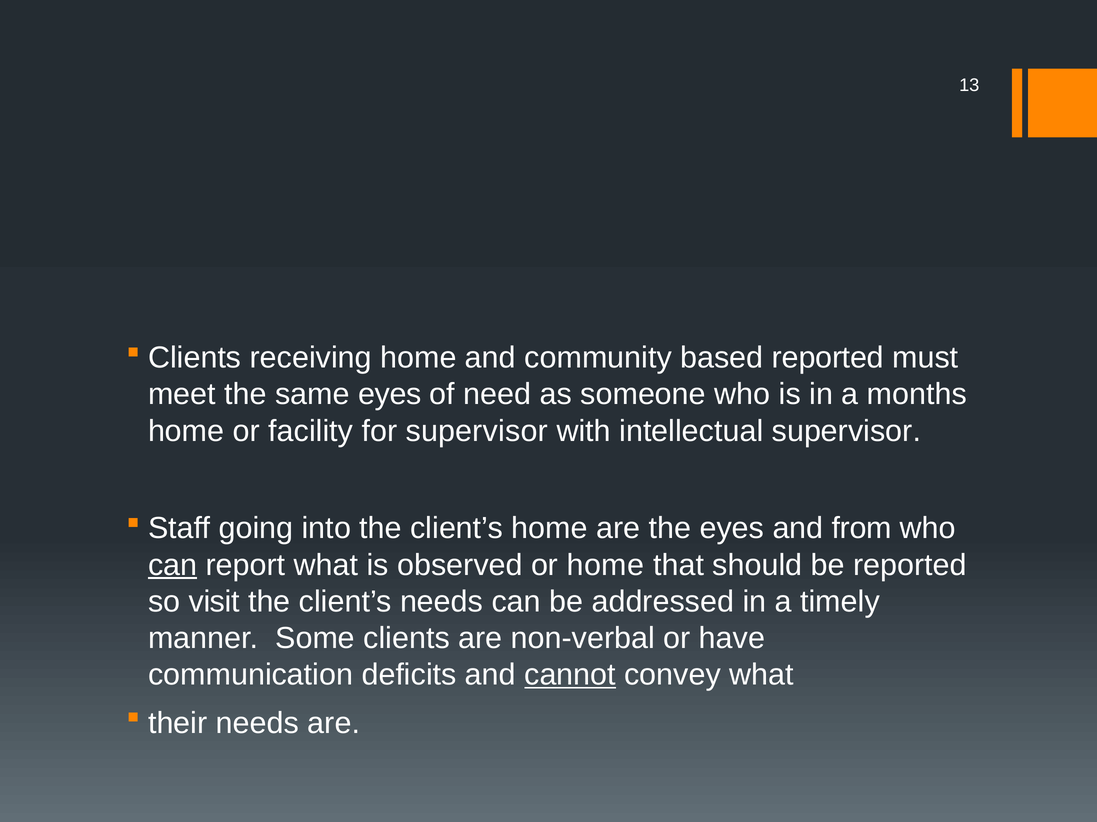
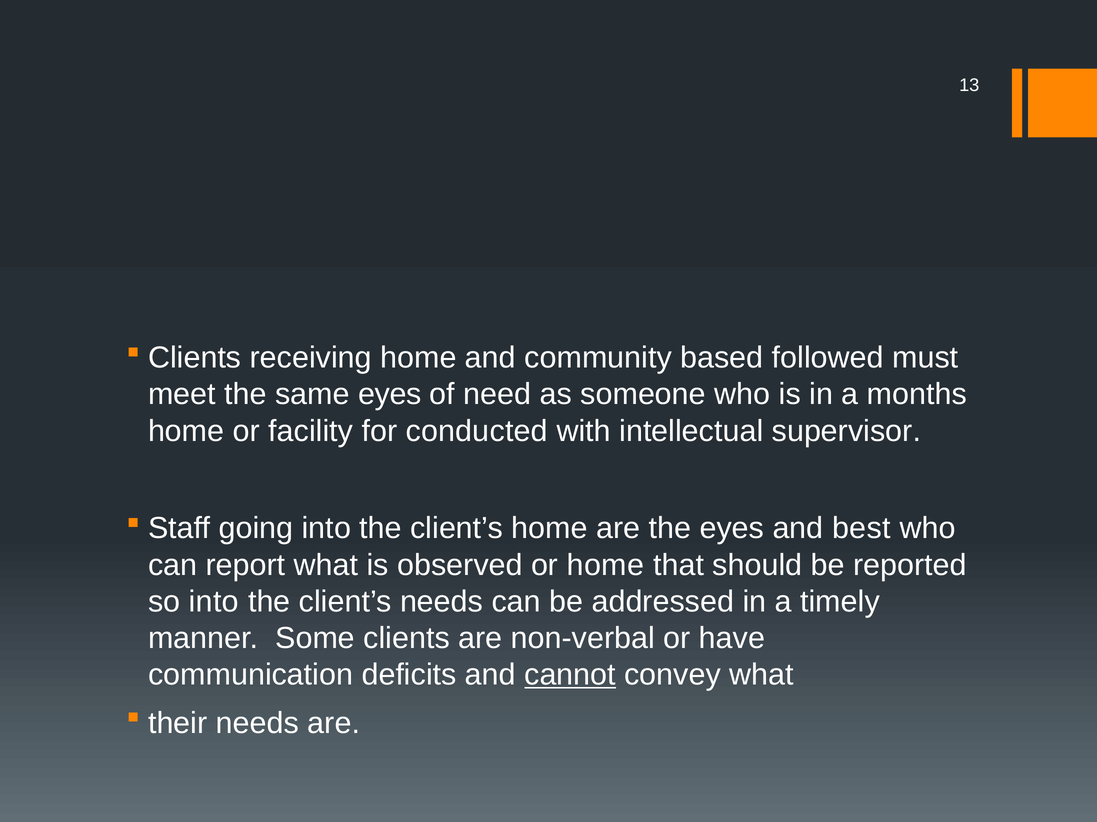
based reported: reported -> followed
for supervisor: supervisor -> conducted
from: from -> best
can at (173, 565) underline: present -> none
so visit: visit -> into
